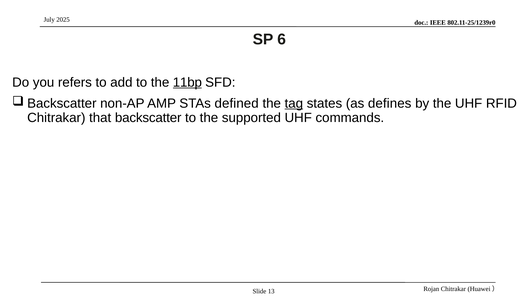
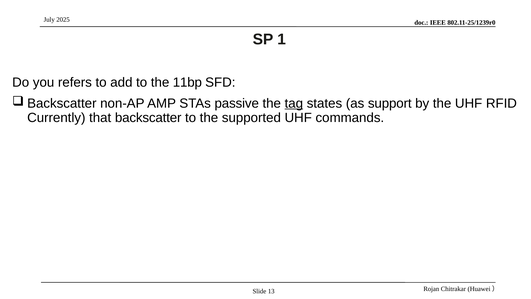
6: 6 -> 1
11bp underline: present -> none
defined: defined -> passive
defines: defines -> support
Chitrakar at (56, 118): Chitrakar -> Currently
